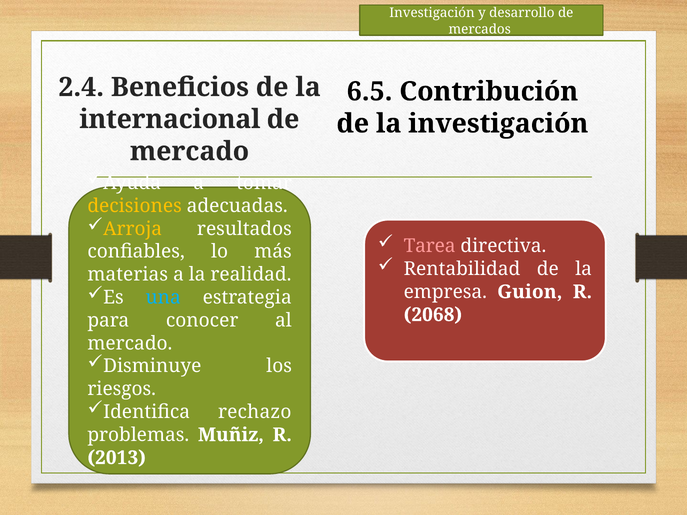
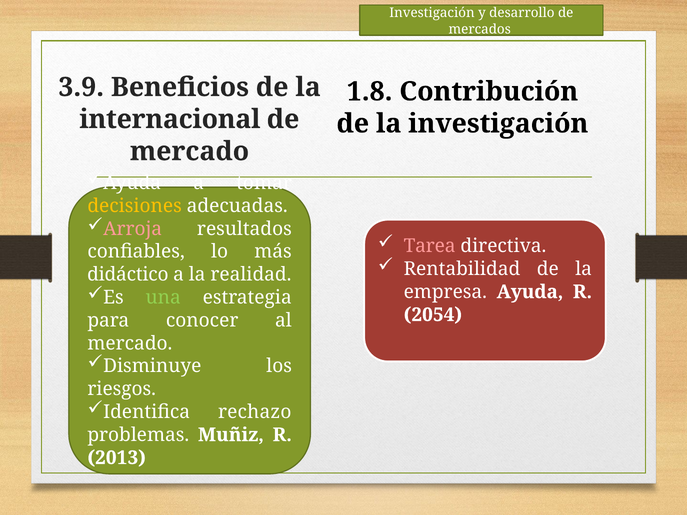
2.4: 2.4 -> 3.9
6.5: 6.5 -> 1.8
Arroja colour: yellow -> pink
materias: materias -> didáctico
empresa Guion: Guion -> Ayuda
una colour: light blue -> light green
2068: 2068 -> 2054
